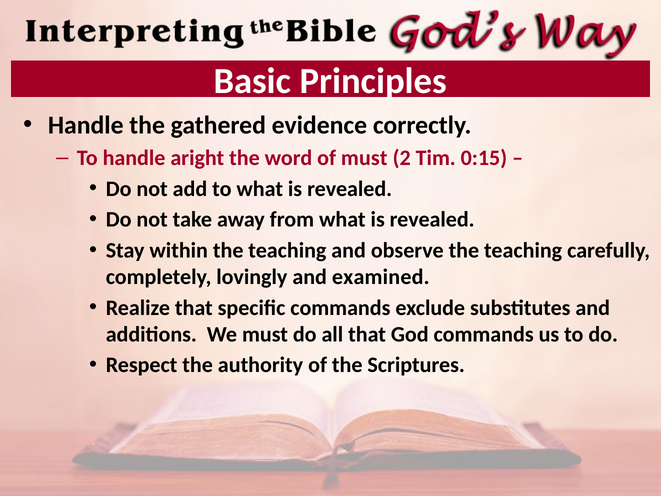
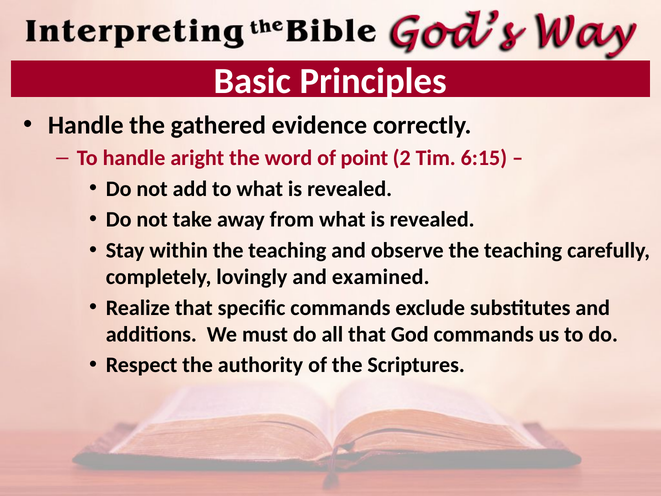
of must: must -> point
0:15: 0:15 -> 6:15
